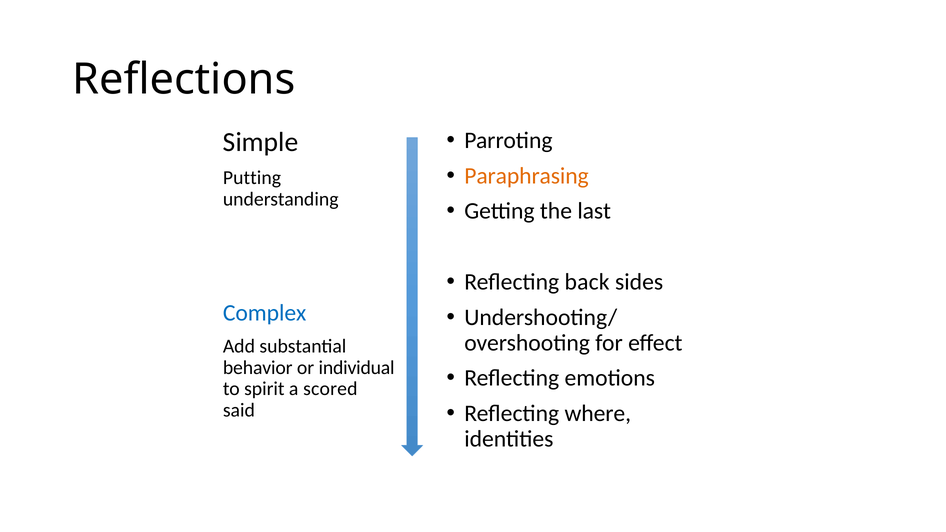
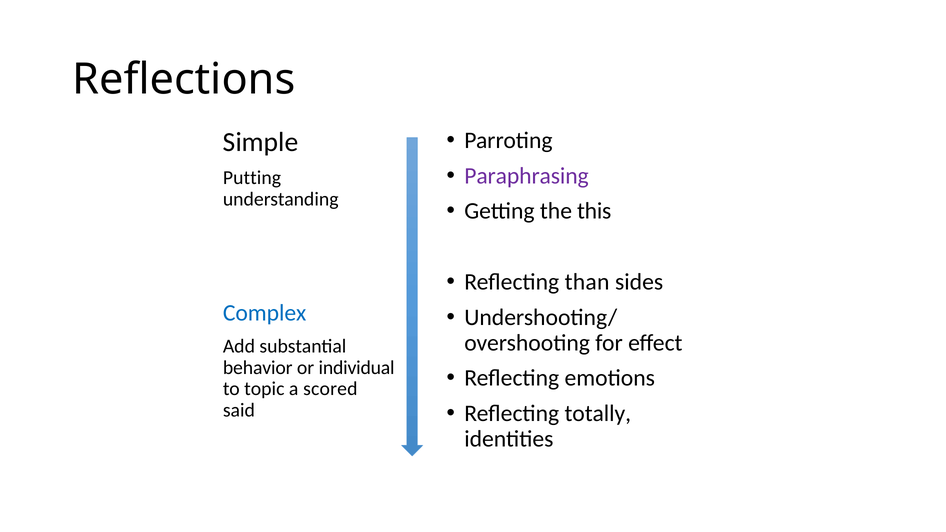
Paraphrasing colour: orange -> purple
last: last -> this
back: back -> than
spirit: spirit -> topic
where: where -> totally
